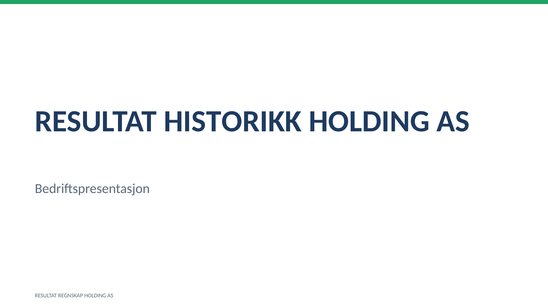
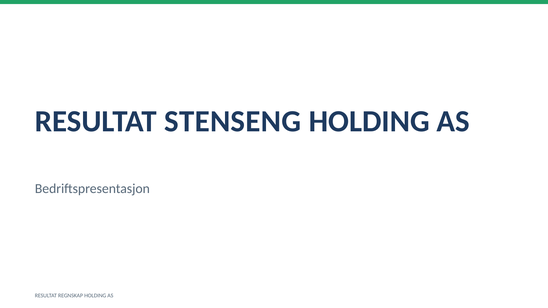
HISTORIKK: HISTORIKK -> STENSENG
